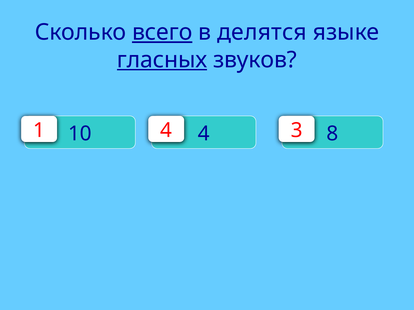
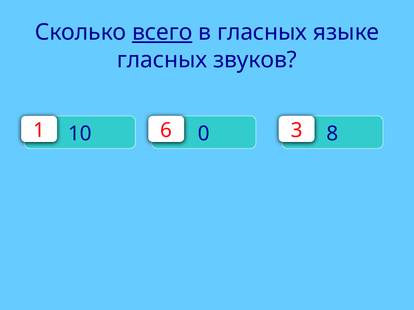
в делятся: делятся -> гласных
гласных at (162, 60) underline: present -> none
1 4: 4 -> 6
10 4: 4 -> 0
